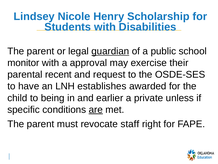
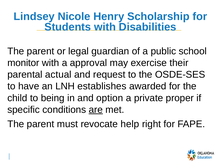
guardian underline: present -> none
recent: recent -> actual
earlier: earlier -> option
unless: unless -> proper
staff: staff -> help
